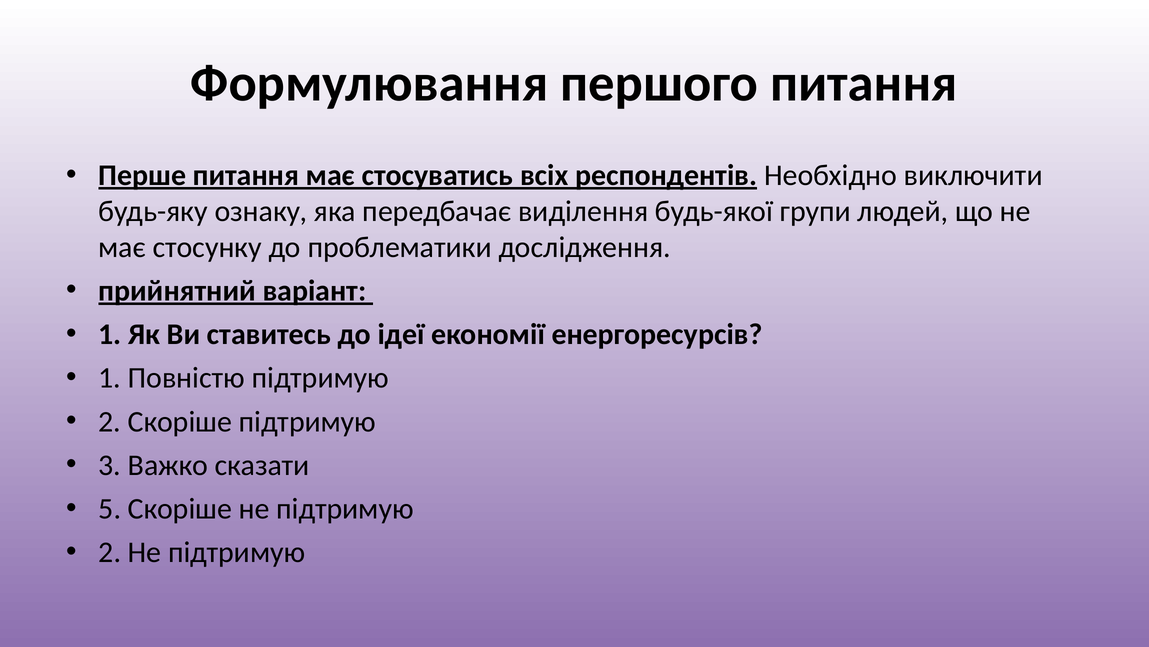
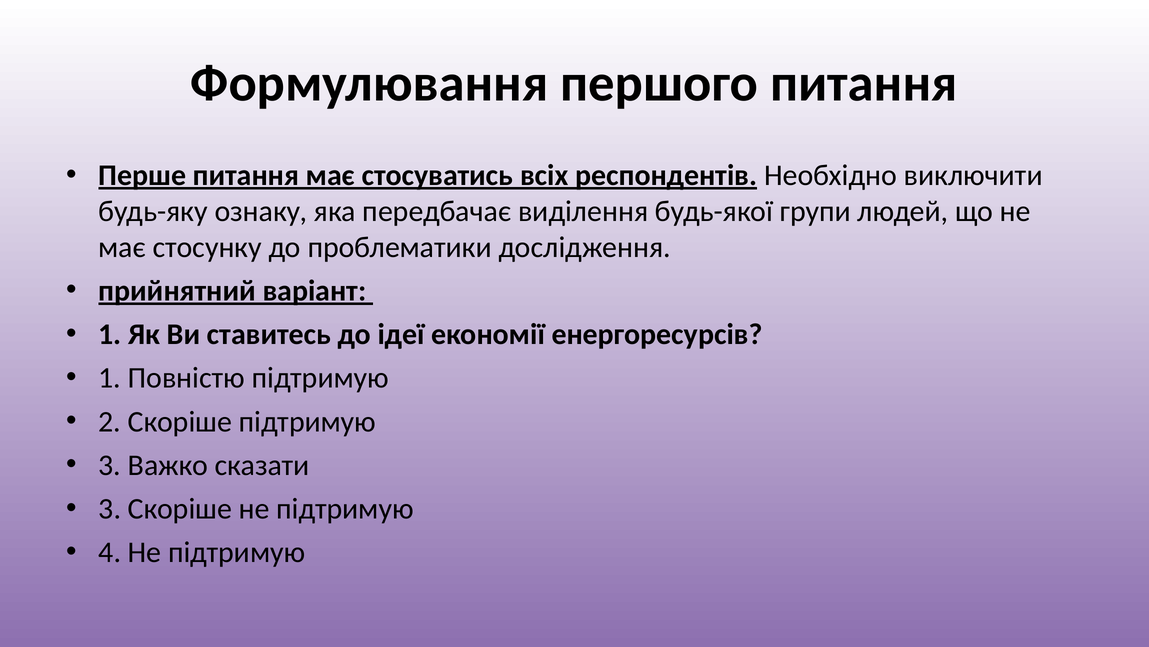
5 at (110, 508): 5 -> 3
2 at (110, 552): 2 -> 4
